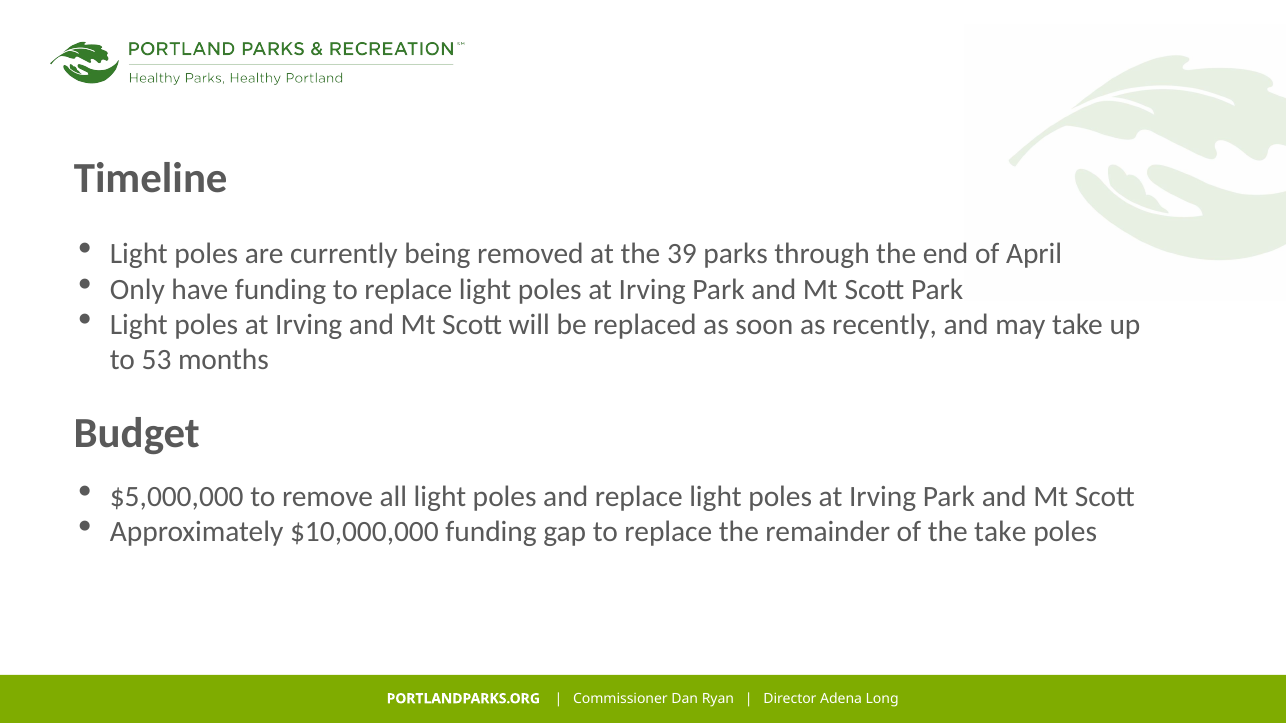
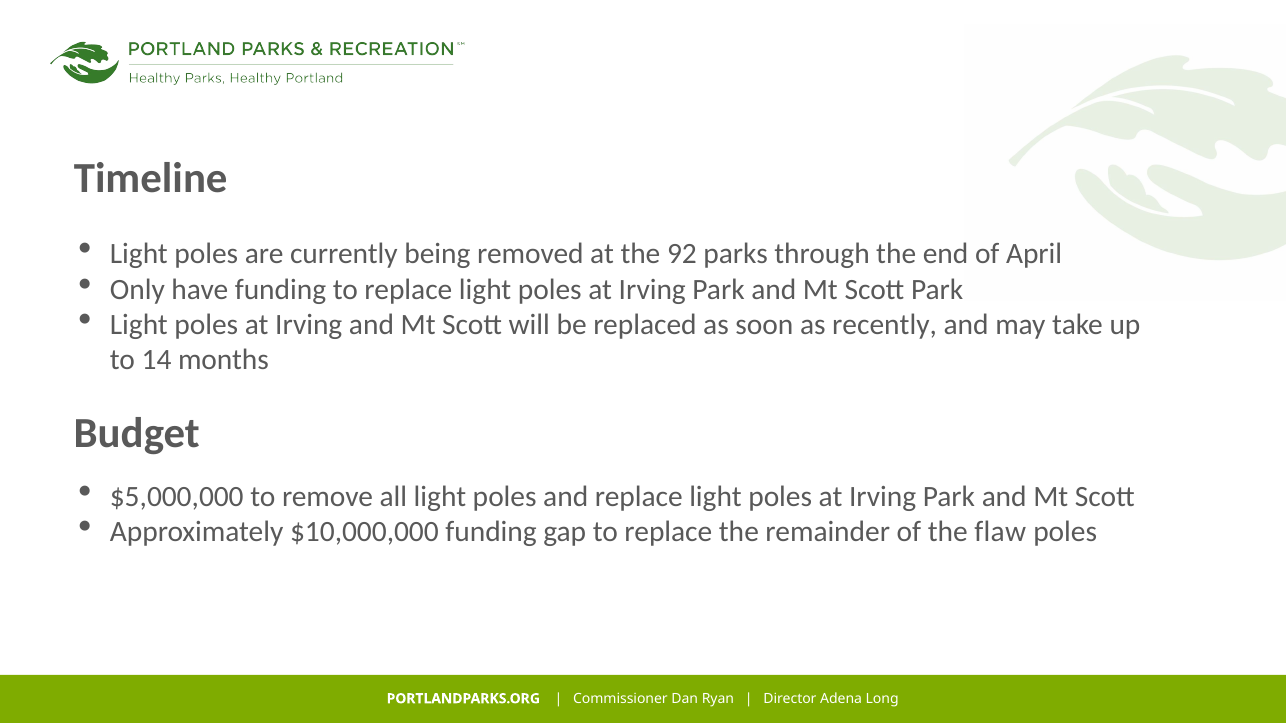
39: 39 -> 92
53: 53 -> 14
the take: take -> flaw
